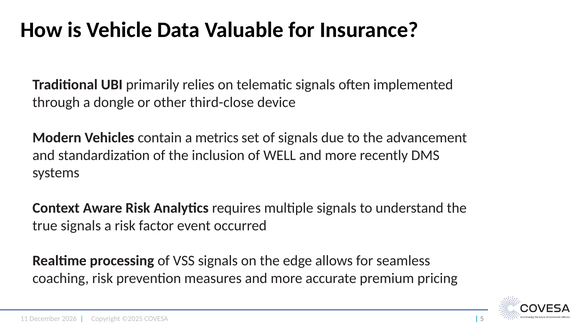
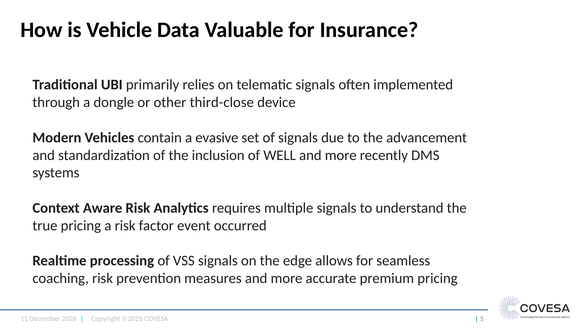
metrics: metrics -> evasive
true signals: signals -> pricing
